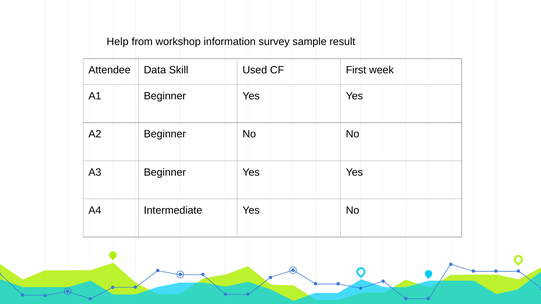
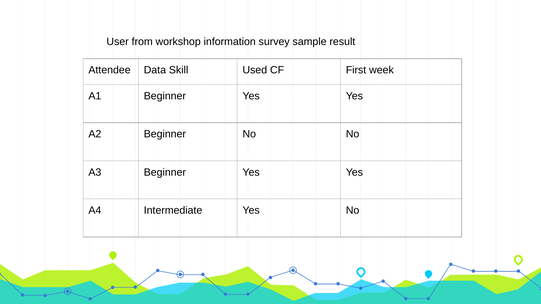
Help: Help -> User
